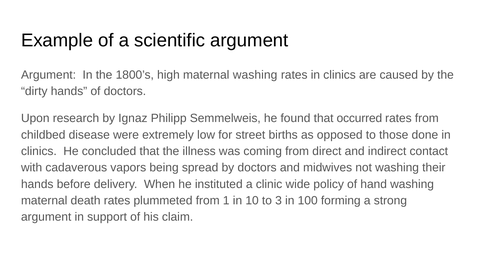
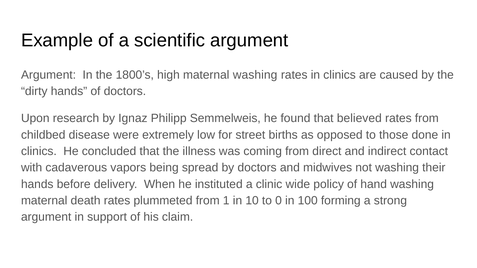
occurred: occurred -> believed
3: 3 -> 0
